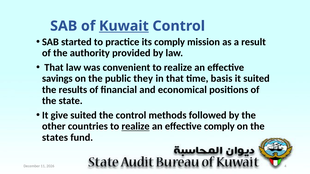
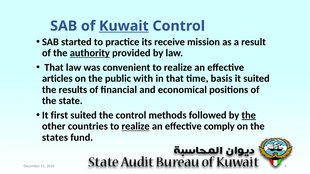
its comply: comply -> receive
authority underline: none -> present
savings: savings -> articles
they: they -> with
give: give -> first
the at (249, 115) underline: none -> present
